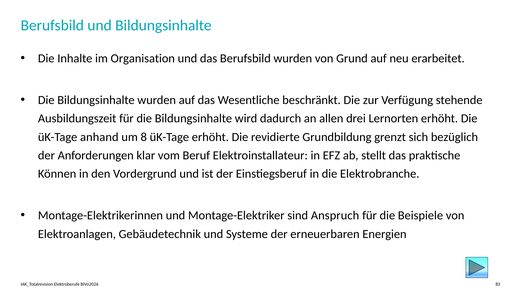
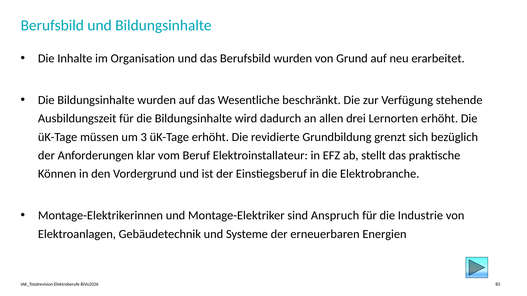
anhand: anhand -> müssen
8: 8 -> 3
Beispiele: Beispiele -> Industrie
